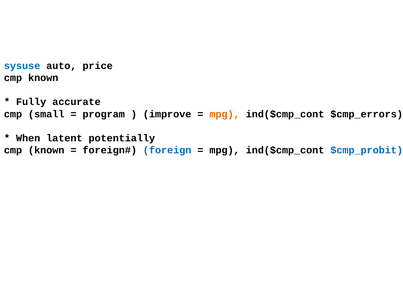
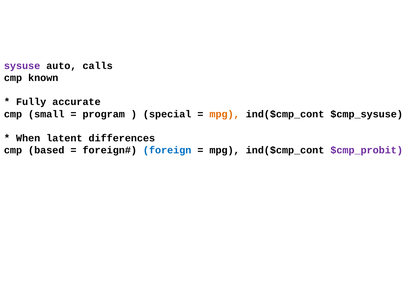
sysuse colour: blue -> purple
price: price -> calls
improve: improve -> special
$cmp_errors: $cmp_errors -> $cmp_sysuse
potentially: potentially -> differences
known at (46, 150): known -> based
$cmp_probit colour: blue -> purple
